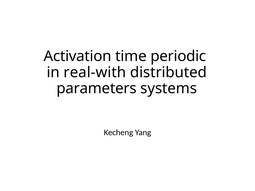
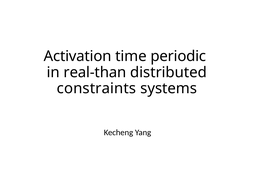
real-with: real-with -> real-than
parameters: parameters -> constraints
